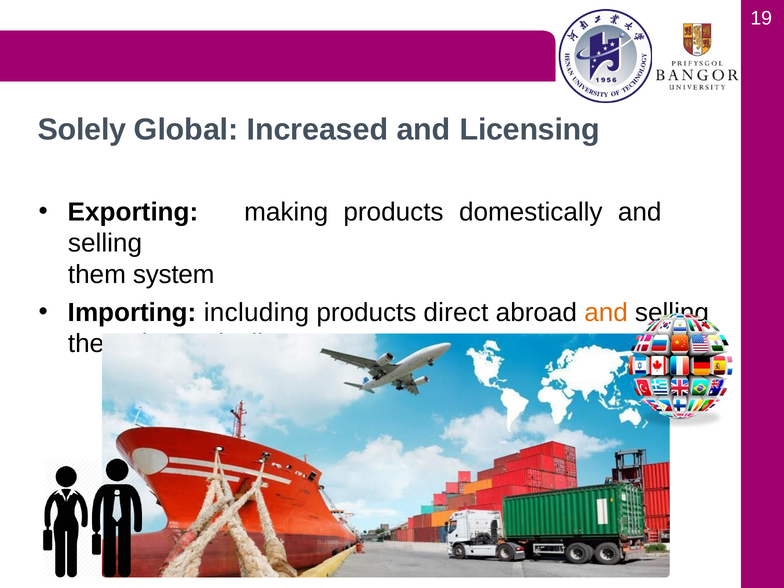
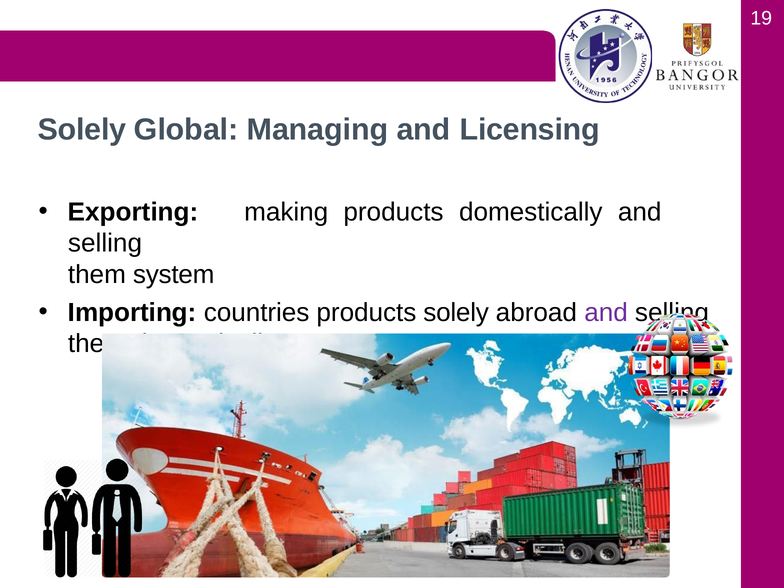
Increased: Increased -> Managing
including: including -> countries
products direct: direct -> solely
and at (606, 312) colour: orange -> purple
